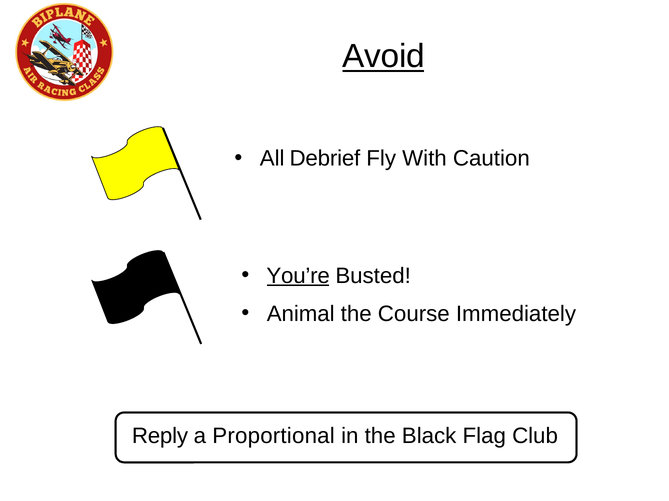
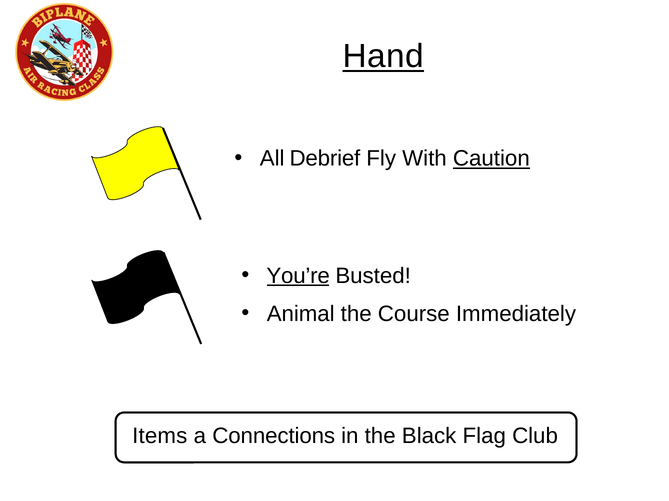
Avoid: Avoid -> Hand
Caution underline: none -> present
Reply: Reply -> Items
Proportional: Proportional -> Connections
